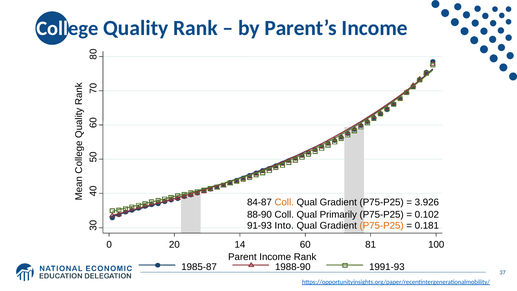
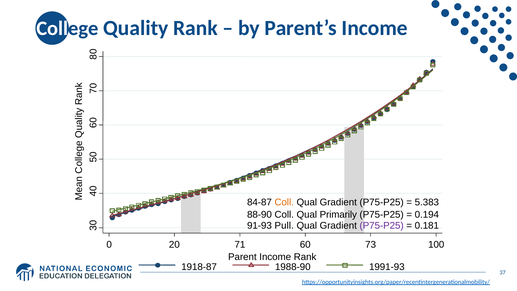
3.926: 3.926 -> 5.383
0.102: 0.102 -> 0.194
Into: Into -> Pull
P75-P25 at (382, 226) colour: orange -> purple
14: 14 -> 71
81: 81 -> 73
1985-87: 1985-87 -> 1918-87
